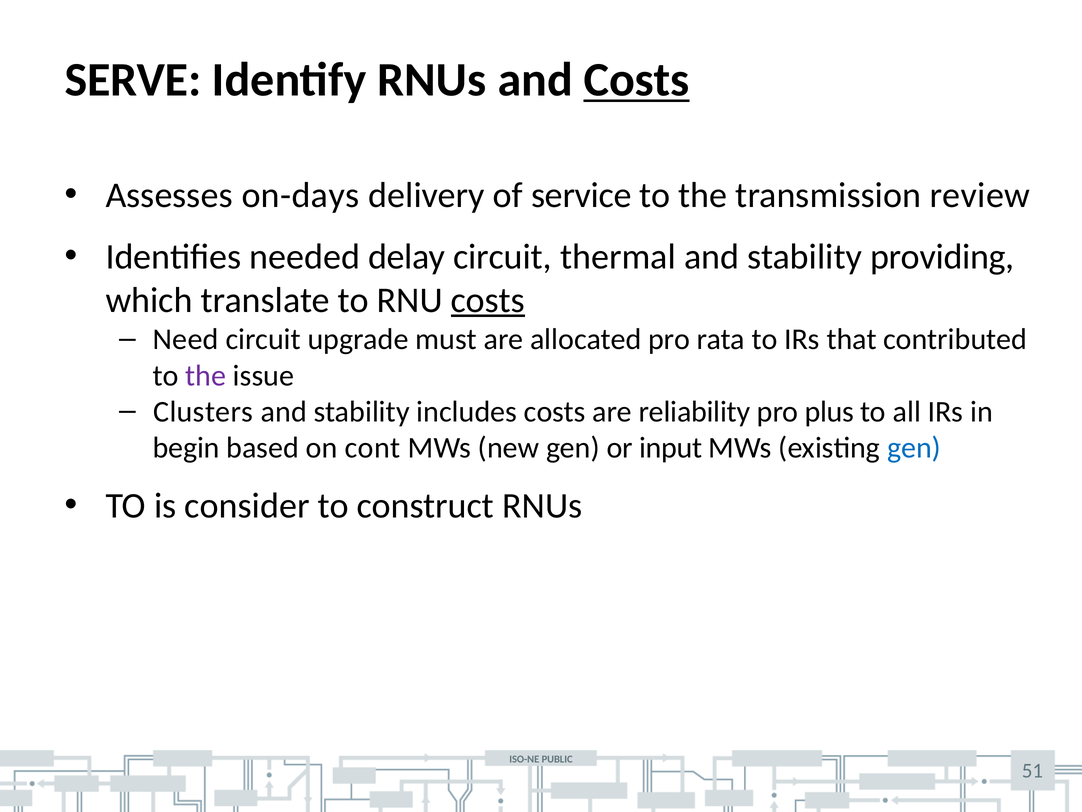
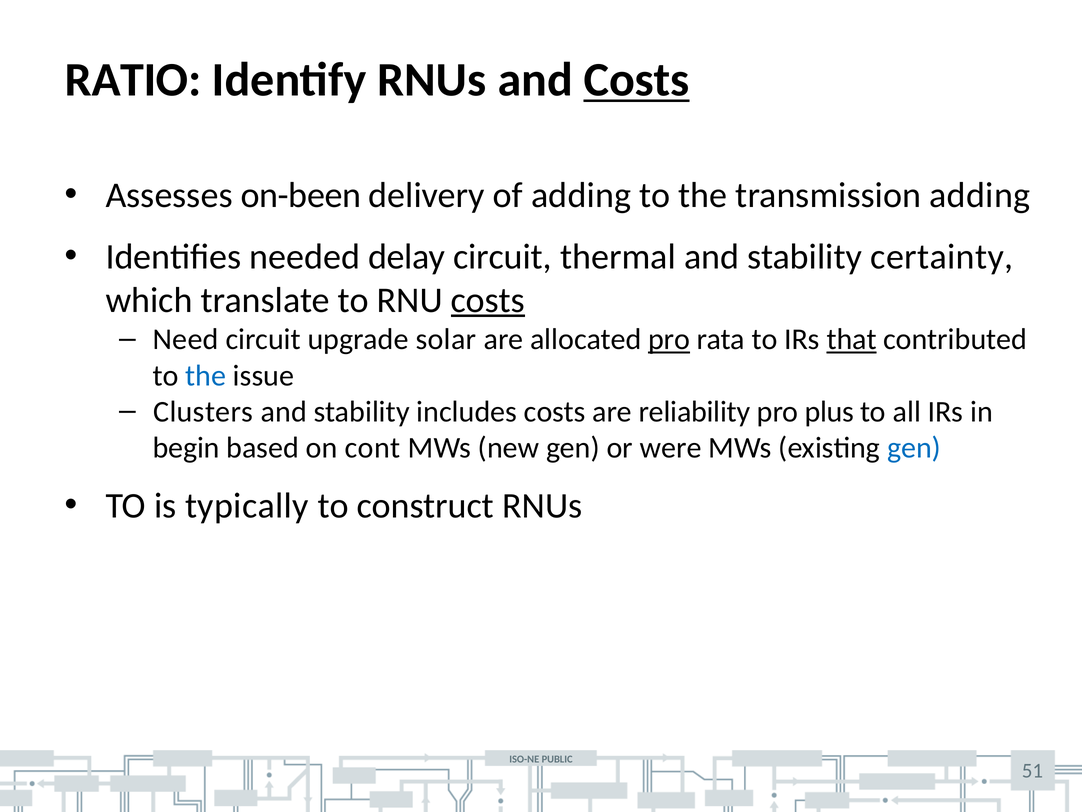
SERVE: SERVE -> RATIO
on-days: on-days -> on-been
of service: service -> adding
transmission review: review -> adding
providing: providing -> certainty
must: must -> solar
pro at (669, 339) underline: none -> present
that underline: none -> present
the at (206, 375) colour: purple -> blue
input: input -> were
consider: consider -> typically
